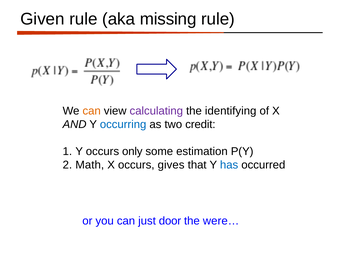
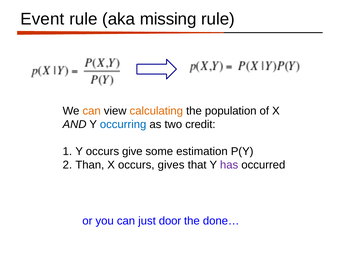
Given: Given -> Event
calculating colour: purple -> orange
identifying: identifying -> population
only: only -> give
Math: Math -> Than
has colour: blue -> purple
were…: were… -> done…
